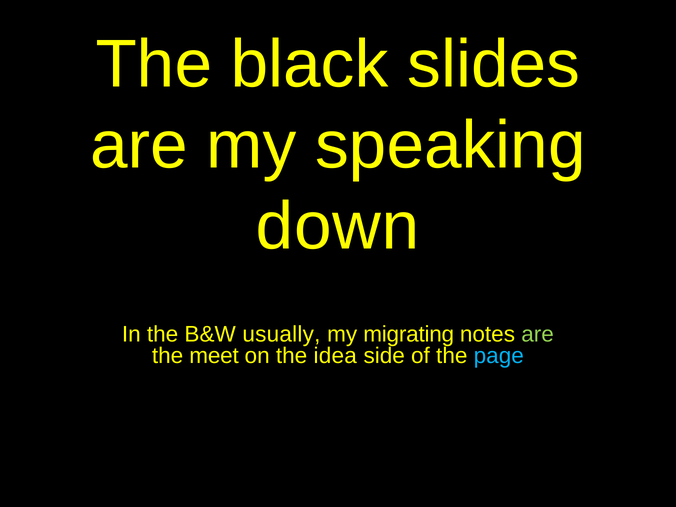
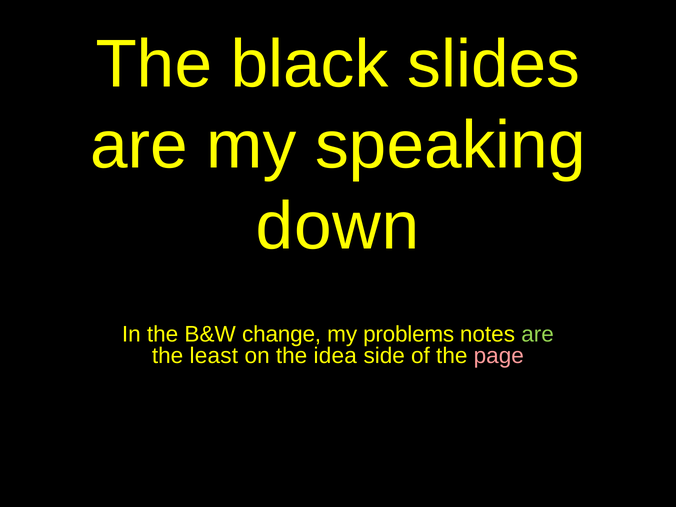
usually: usually -> change
migrating: migrating -> problems
meet: meet -> least
page colour: light blue -> pink
